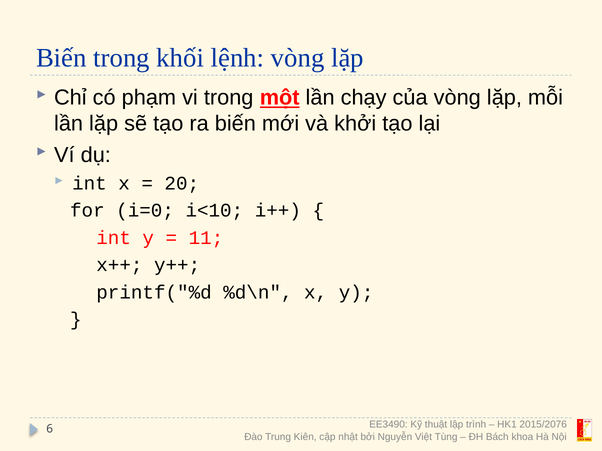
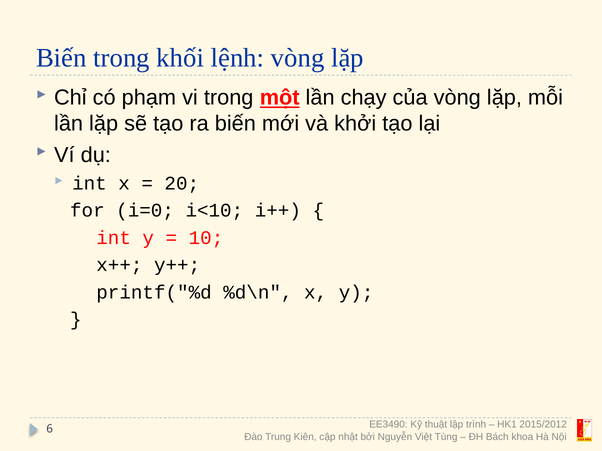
11: 11 -> 10
2015/2076: 2015/2076 -> 2015/2012
